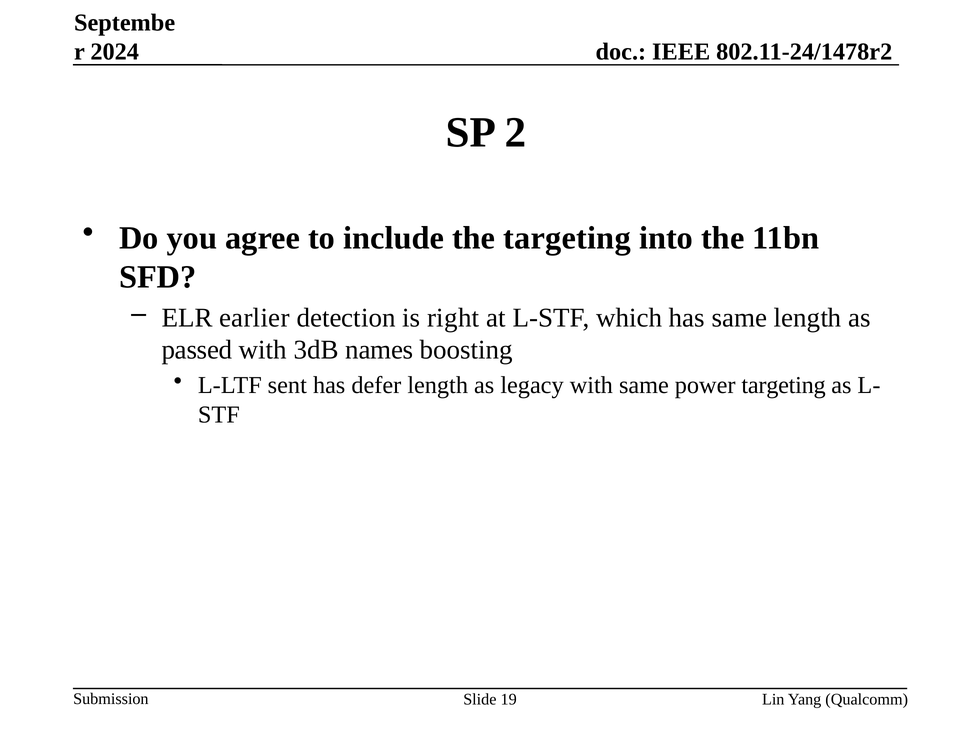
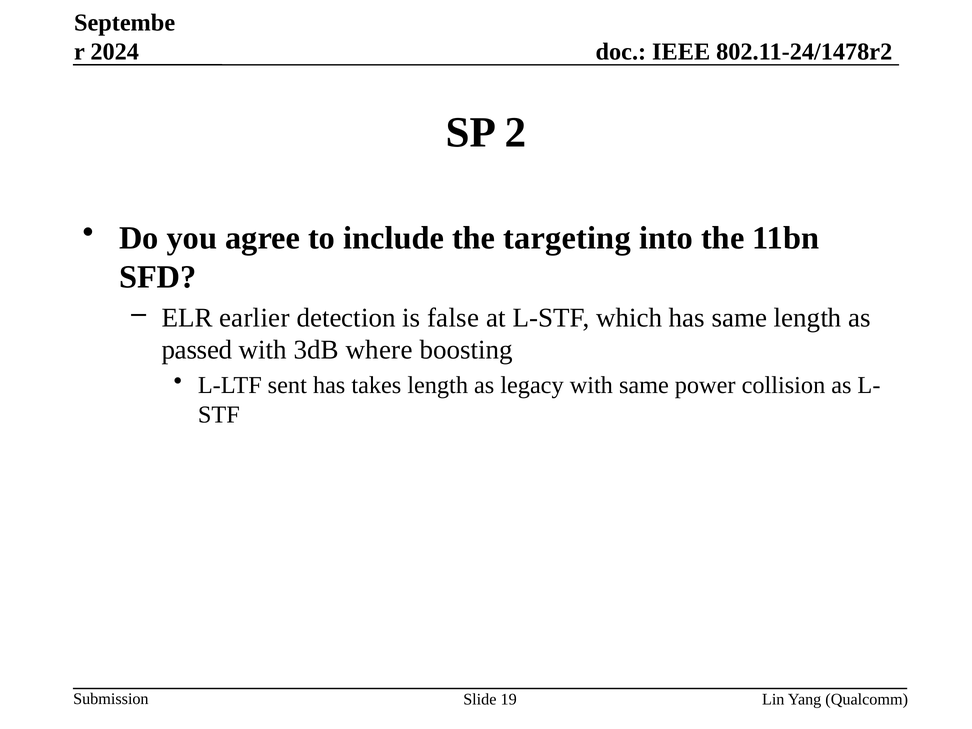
right: right -> false
names: names -> where
defer: defer -> takes
power targeting: targeting -> collision
